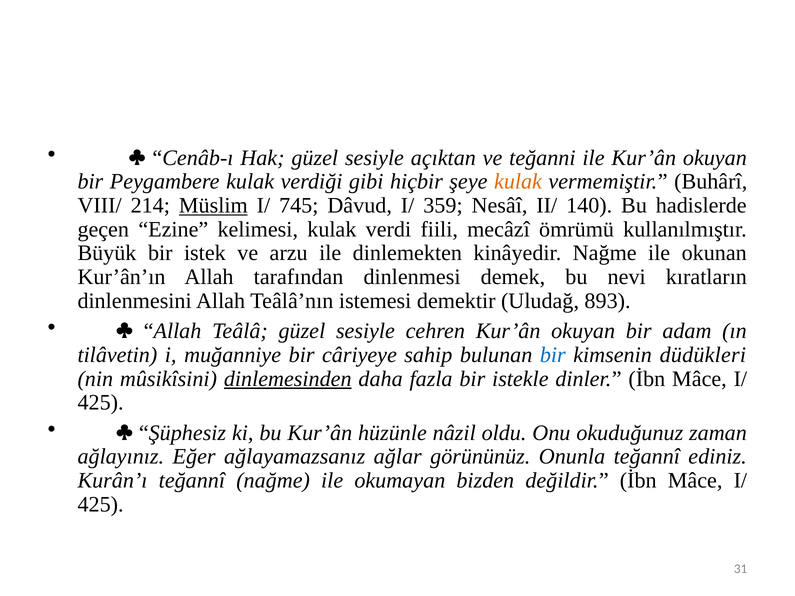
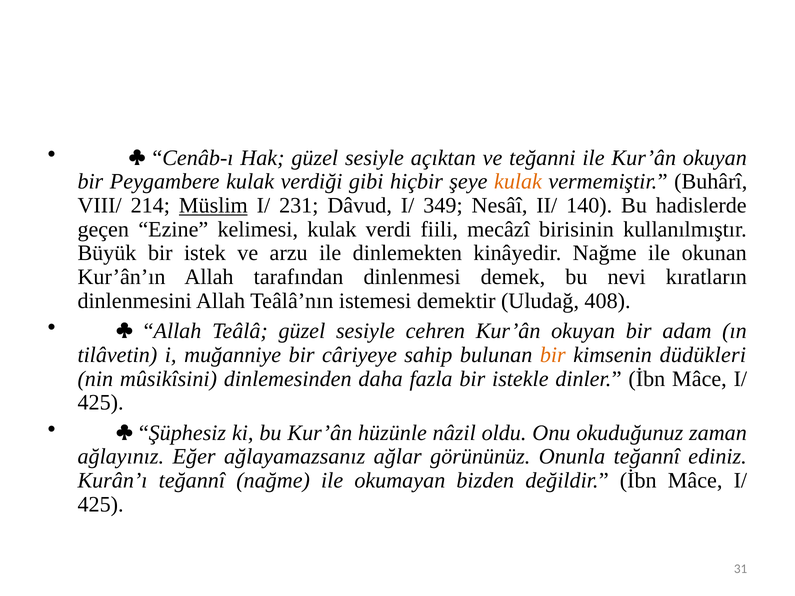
745: 745 -> 231
359: 359 -> 349
ömrümü: ömrümü -> birisinin
893: 893 -> 408
bir at (553, 355) colour: blue -> orange
dinlemesinden underline: present -> none
